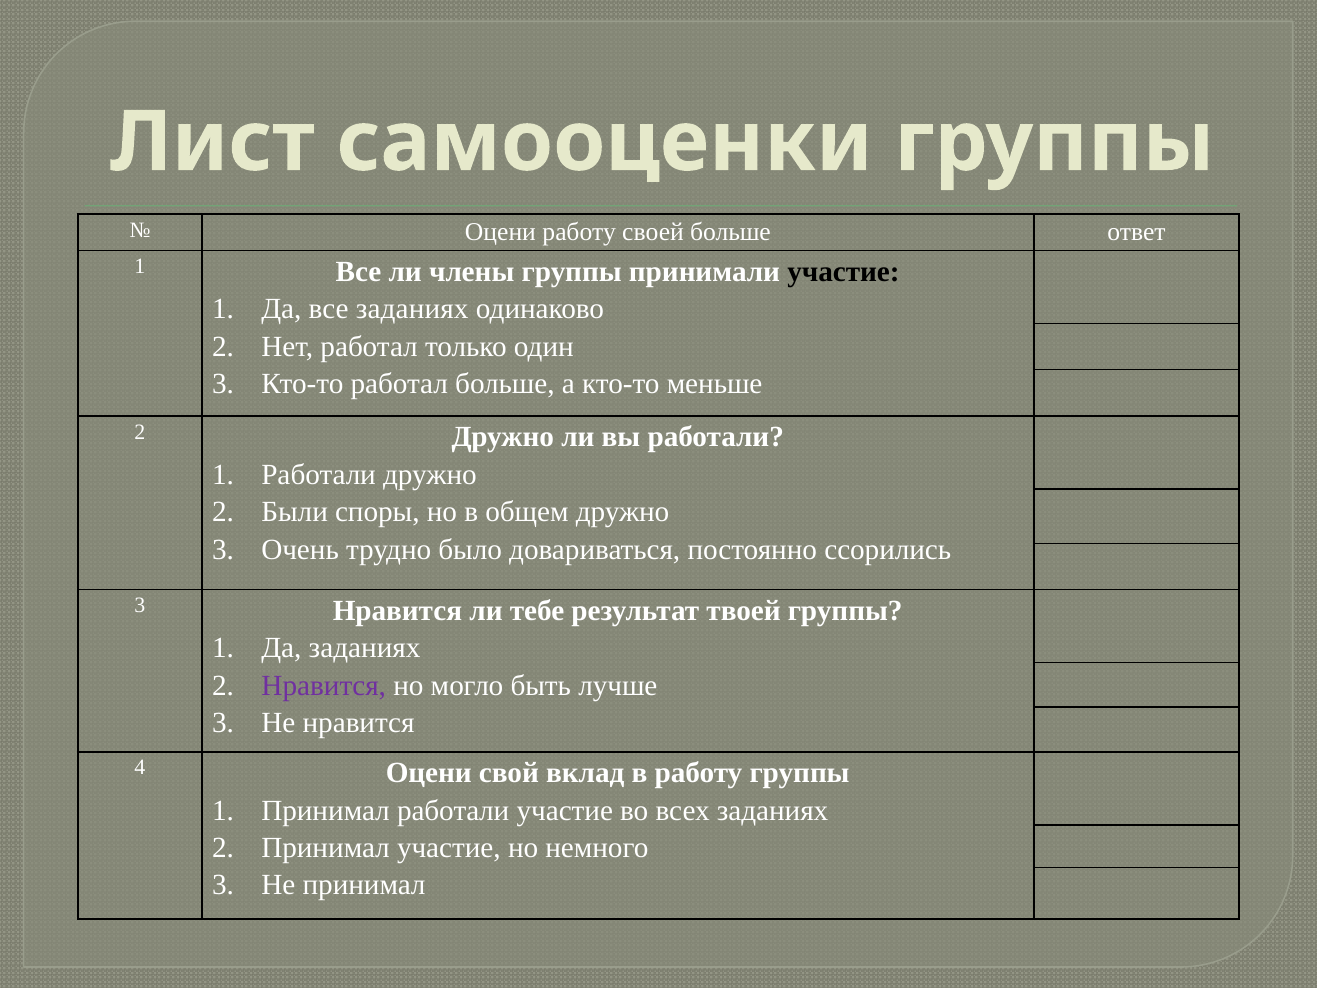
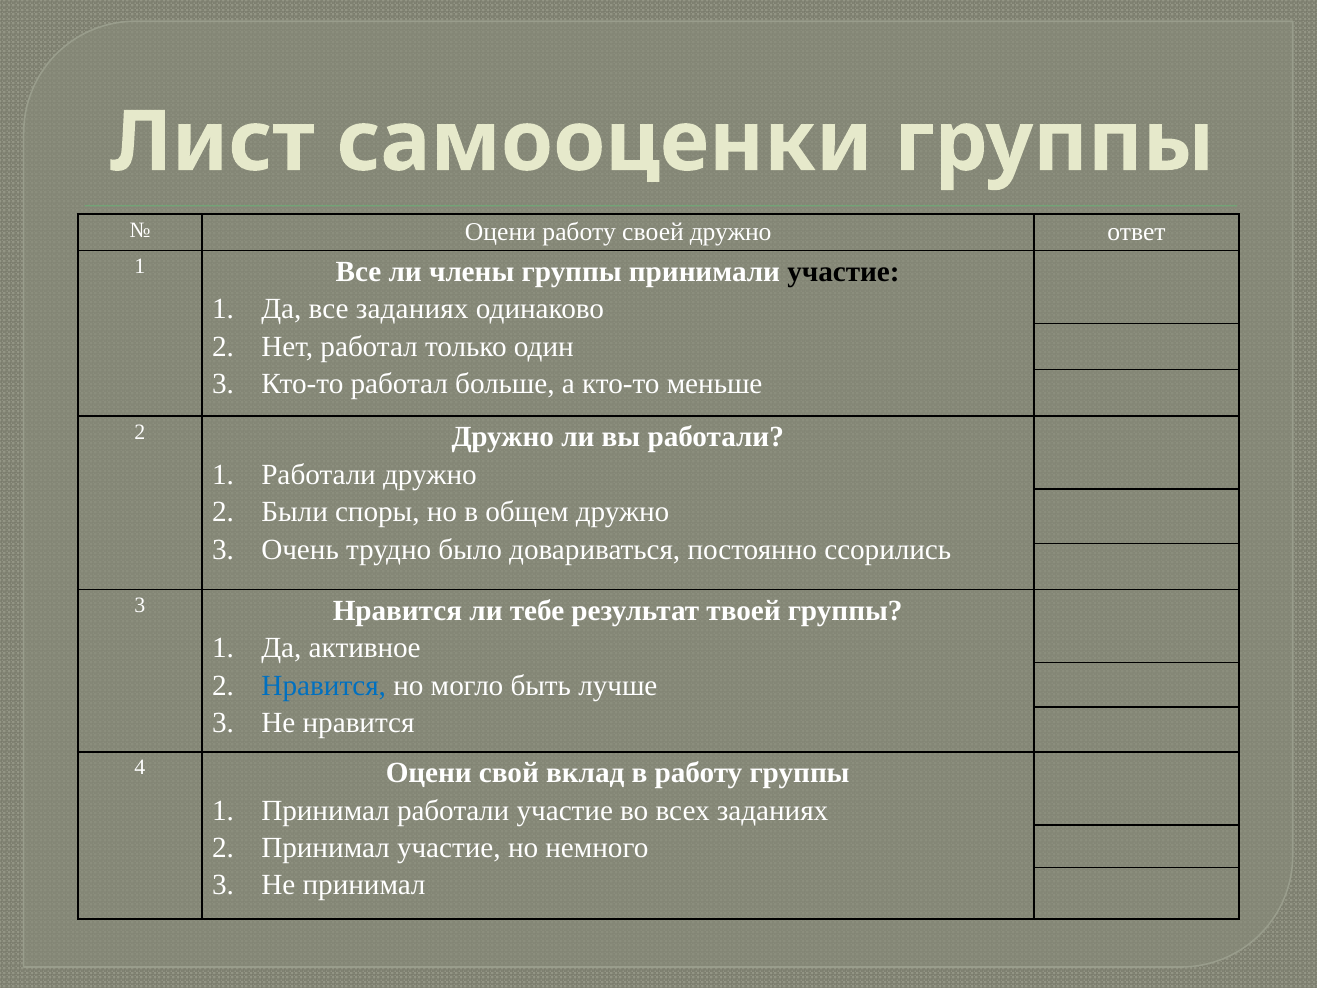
своей больше: больше -> дружно
Да заданиях: заданиях -> активное
Нравится at (324, 686) colour: purple -> blue
